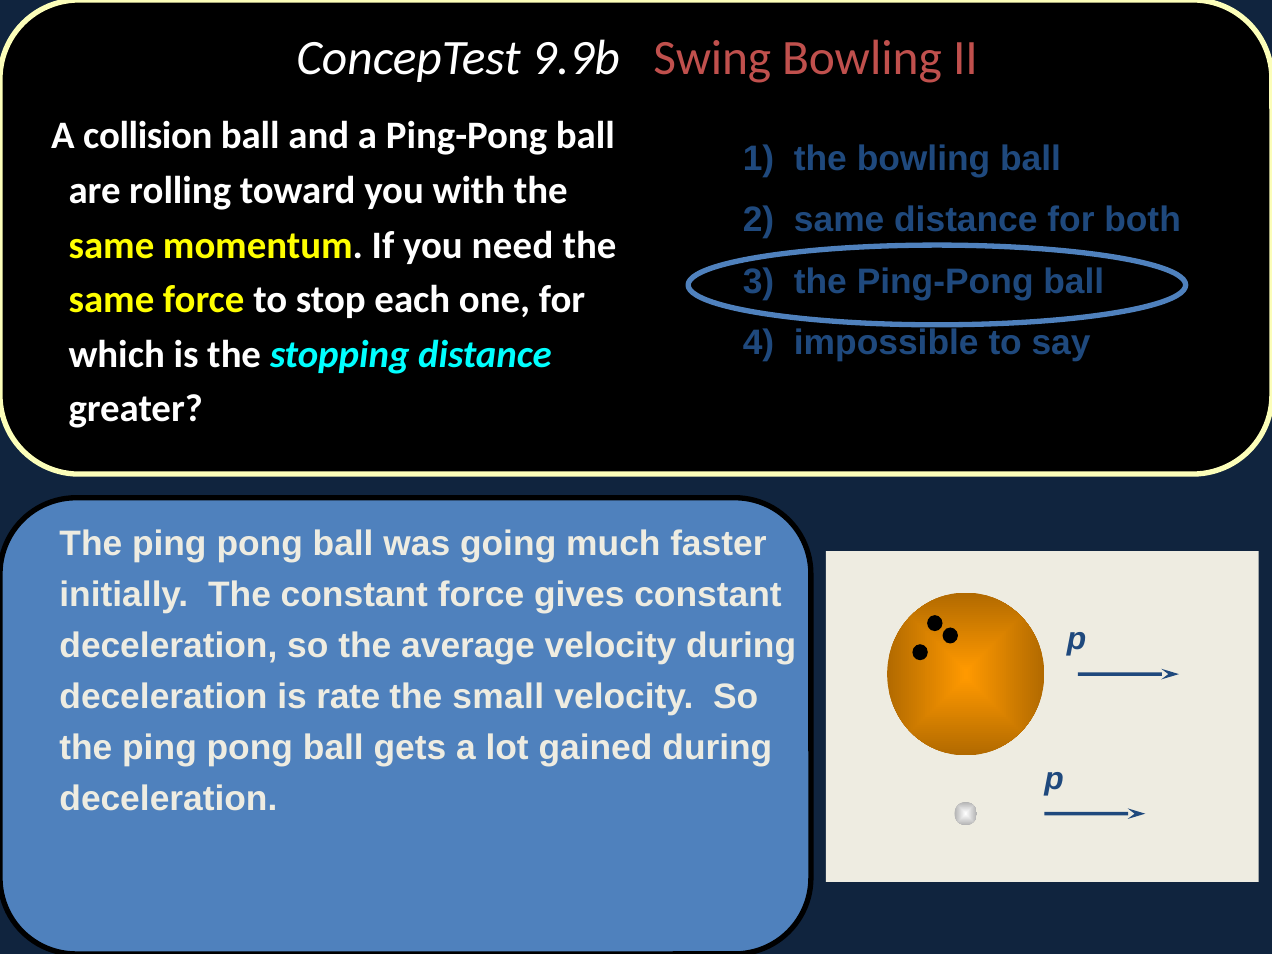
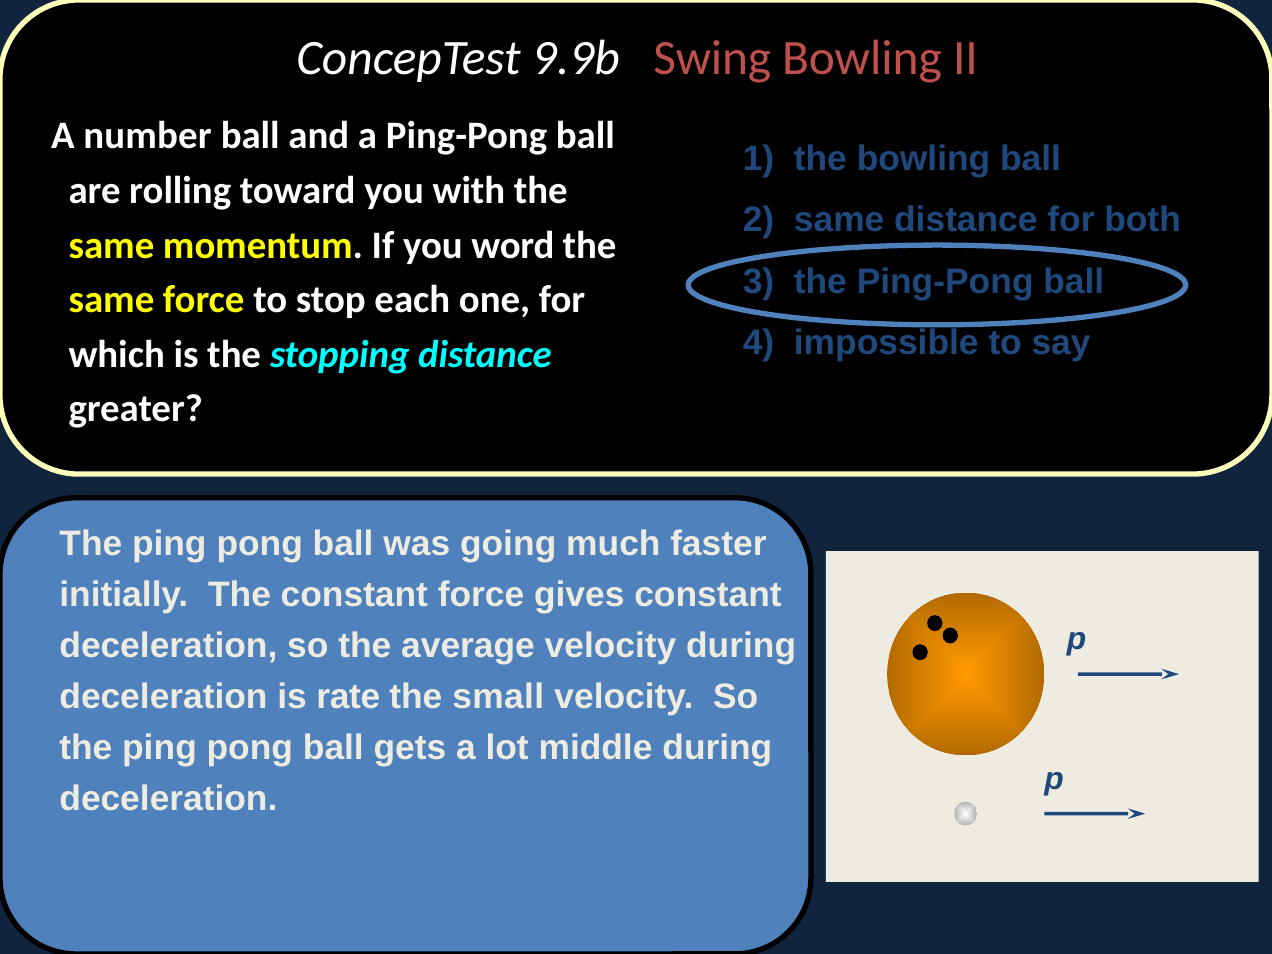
collision: collision -> number
need: need -> word
gained: gained -> middle
